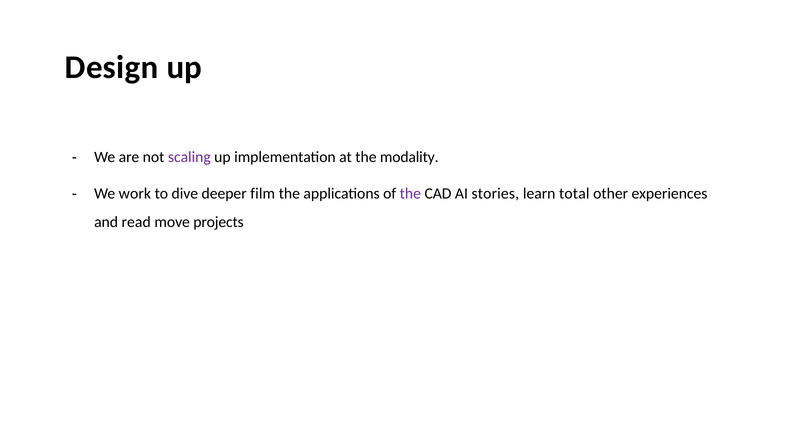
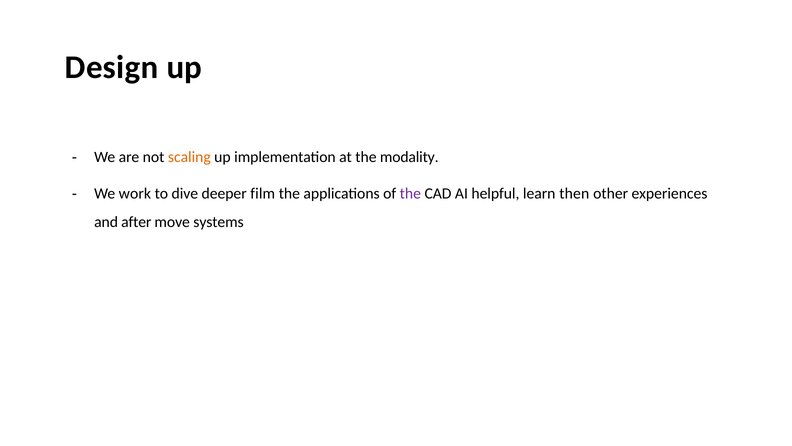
scaling colour: purple -> orange
stories: stories -> helpful
total: total -> then
read: read -> after
projects: projects -> systems
